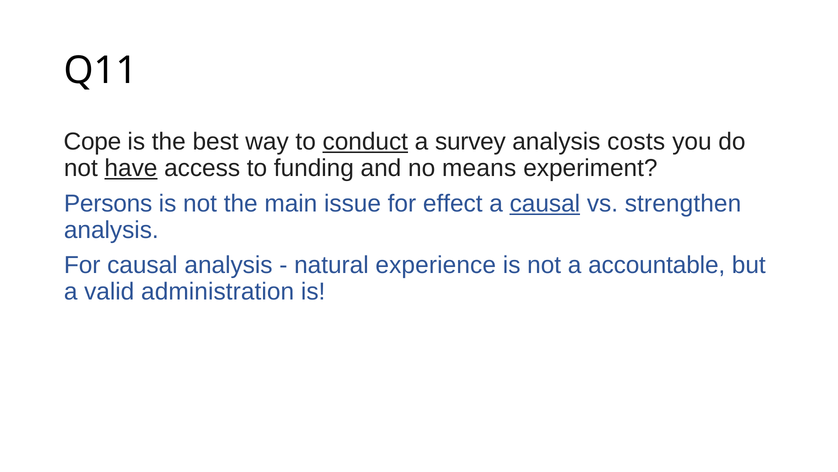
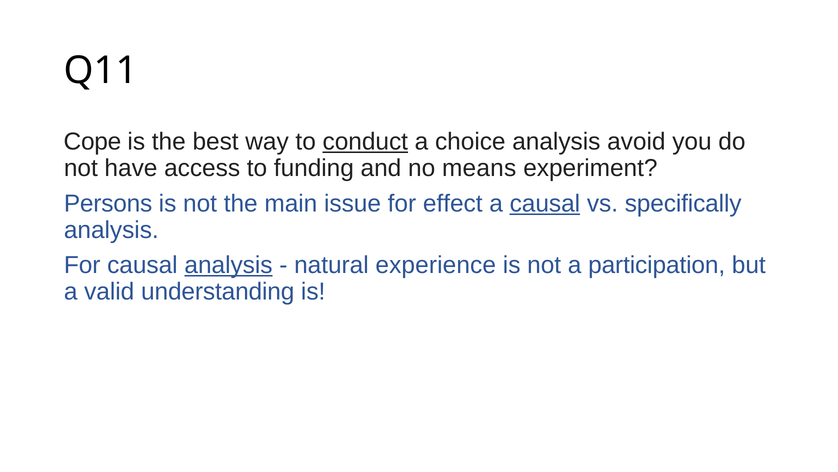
survey: survey -> choice
costs: costs -> avoid
have underline: present -> none
strengthen: strengthen -> specifically
analysis at (229, 265) underline: none -> present
accountable: accountable -> participation
administration: administration -> understanding
